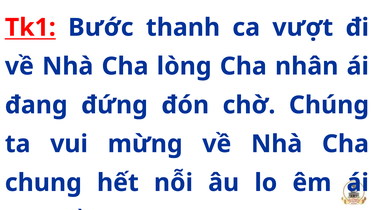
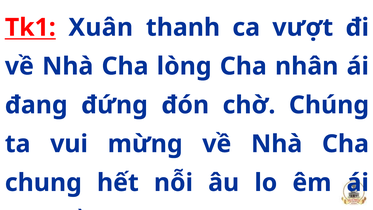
Bước: Bước -> Xuân
